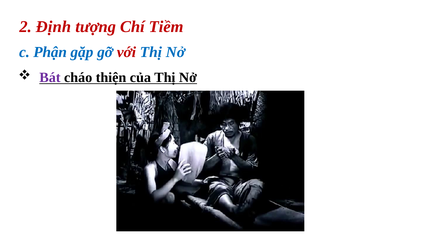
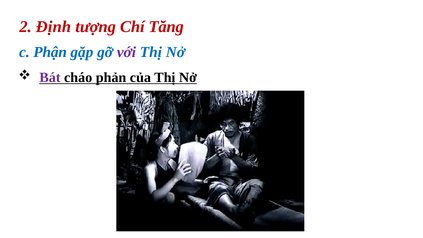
Tiềm: Tiềm -> Tăng
với colour: red -> purple
thiện: thiện -> phản
